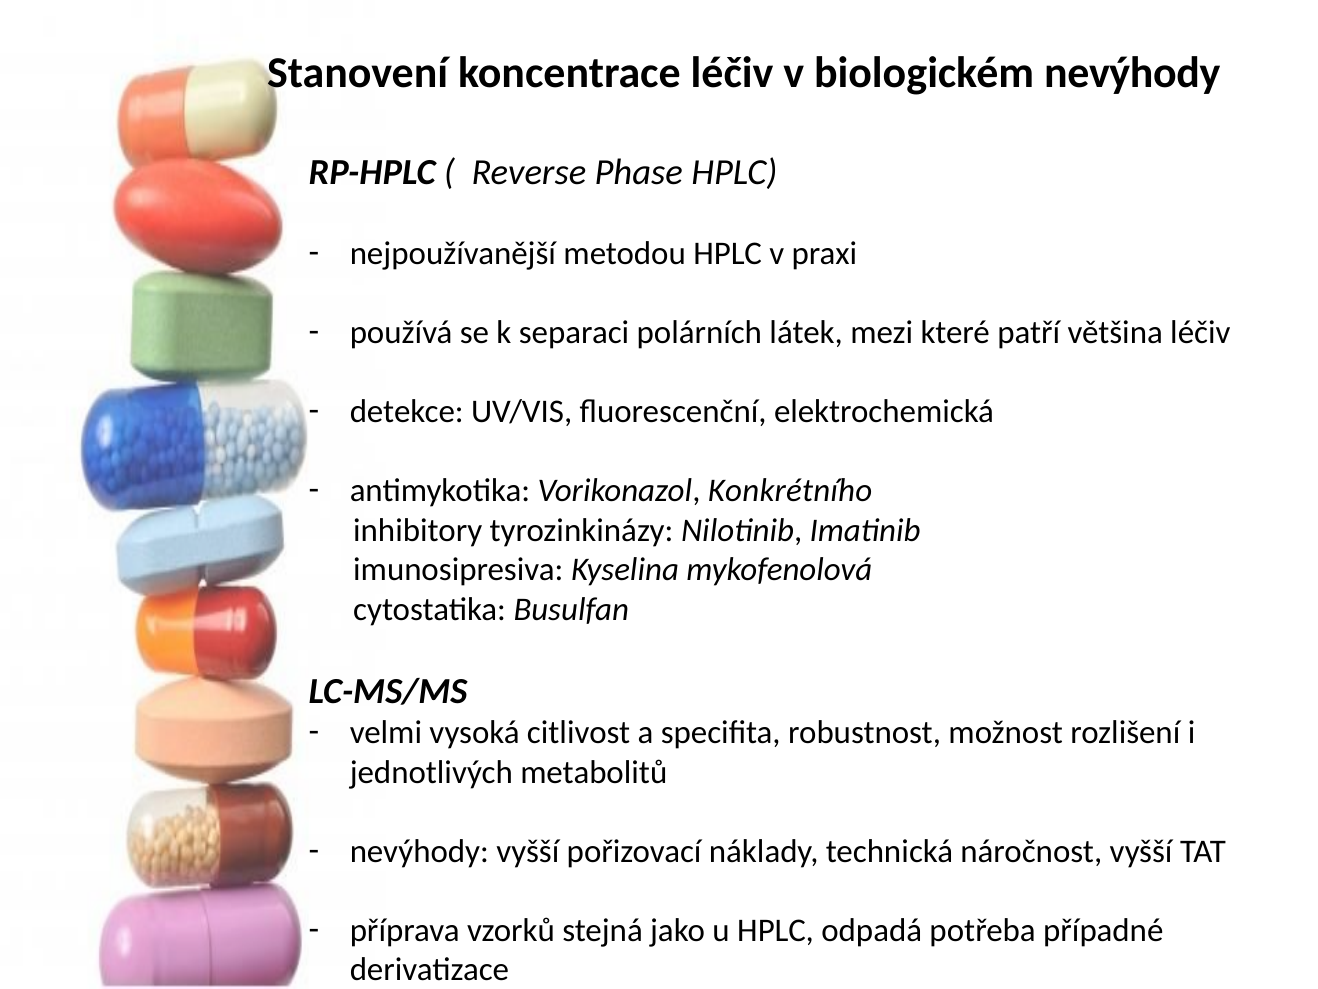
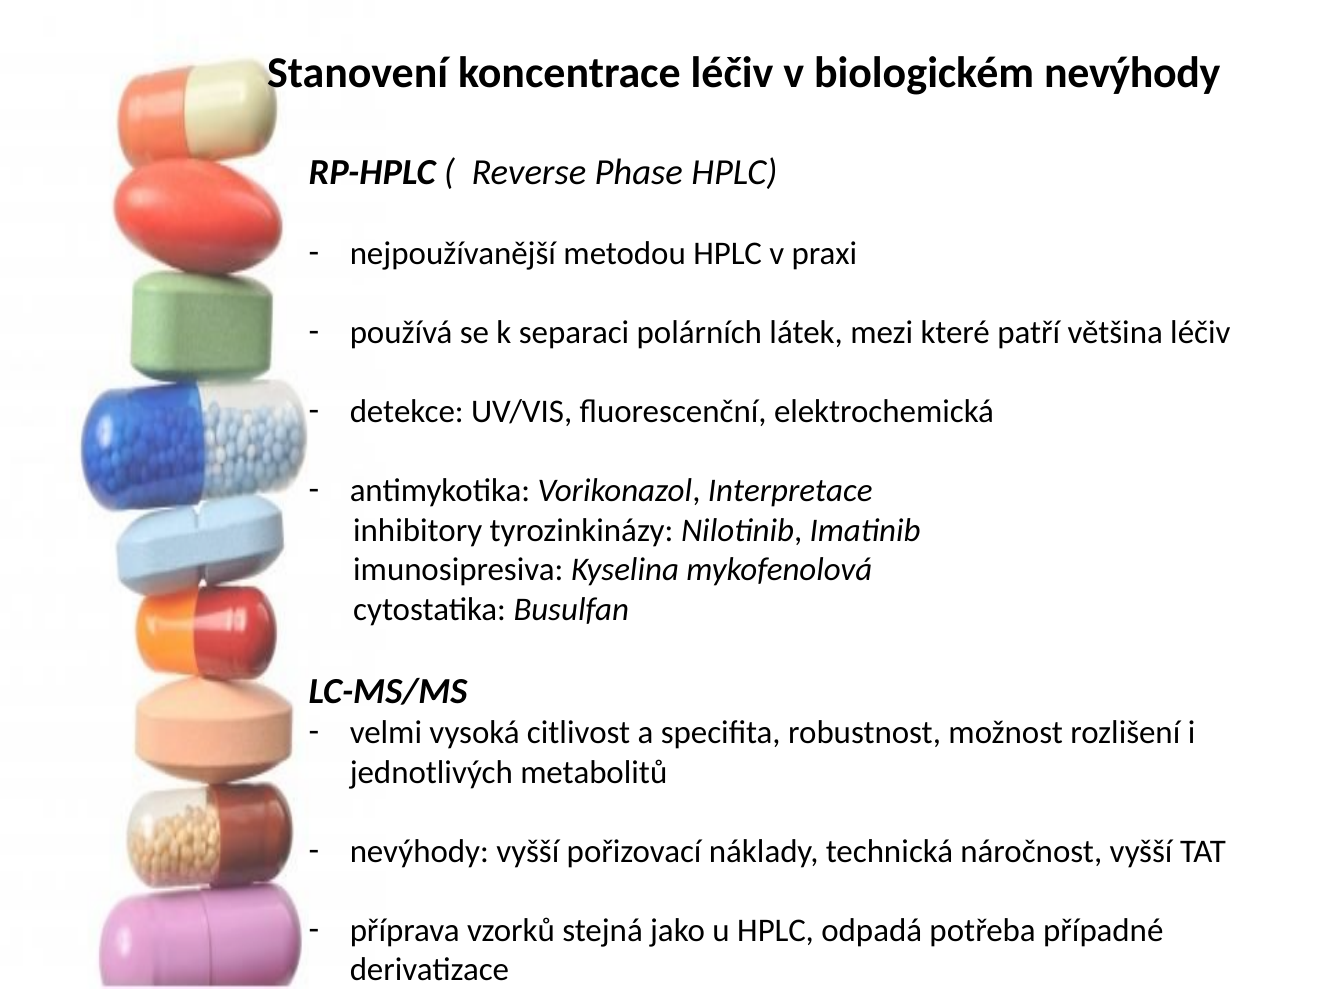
Konkrétního: Konkrétního -> Interpretace
